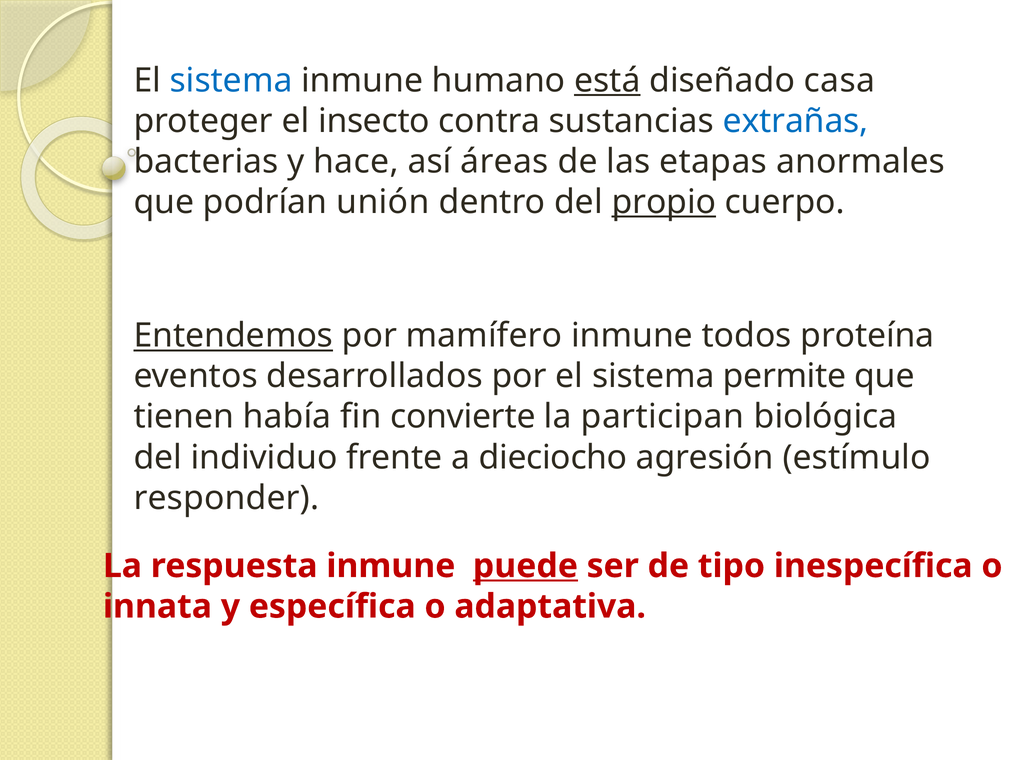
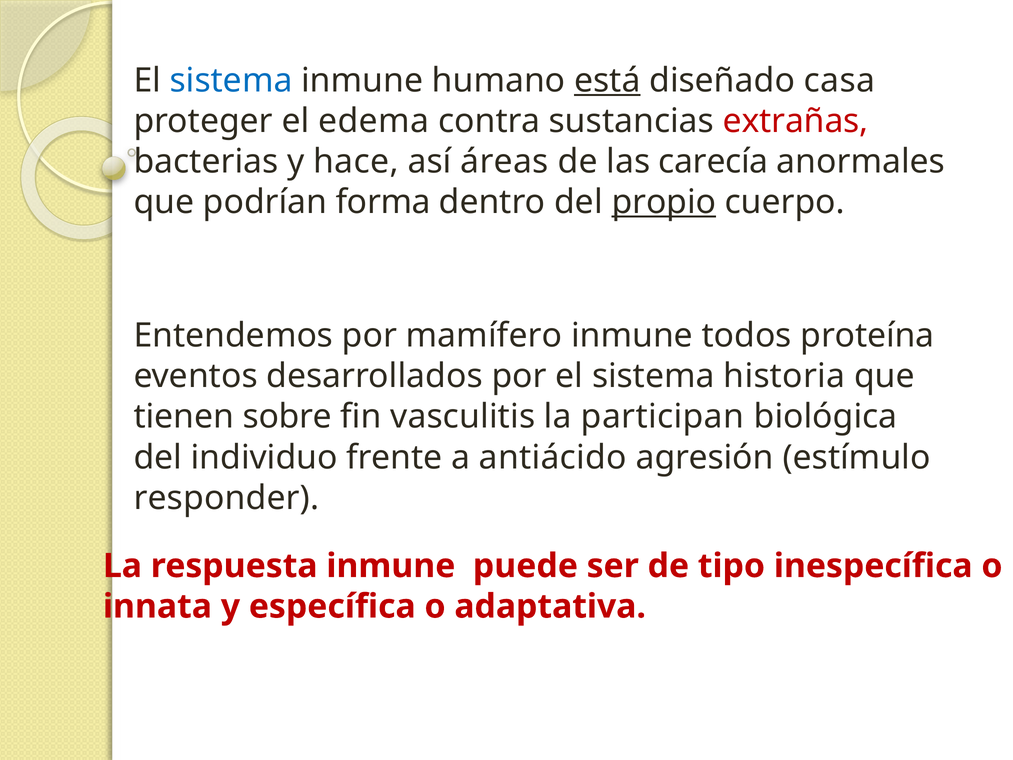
insecto: insecto -> edema
extrañas colour: blue -> red
etapas: etapas -> carecía
unión: unión -> forma
Entendemos underline: present -> none
permite: permite -> historia
había: había -> sobre
convierte: convierte -> vasculitis
dieciocho: dieciocho -> antiácido
puede underline: present -> none
